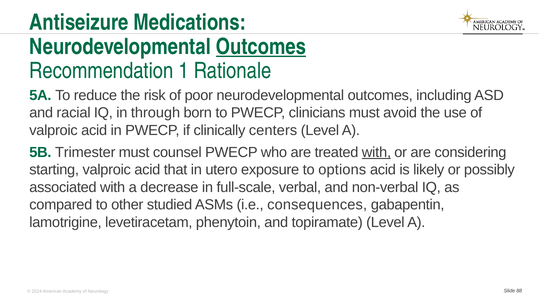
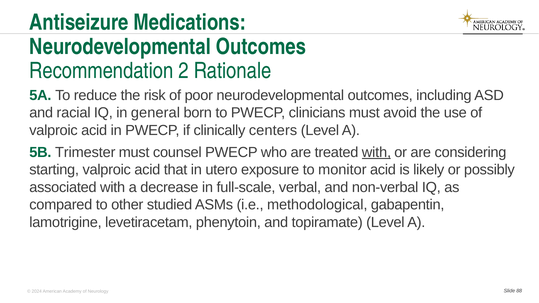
Outcomes at (261, 47) underline: present -> none
1: 1 -> 2
through: through -> general
options: options -> monitor
consequences: consequences -> methodological
